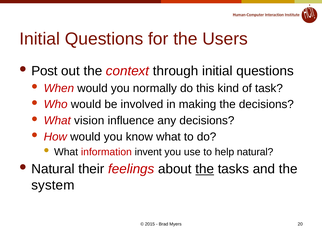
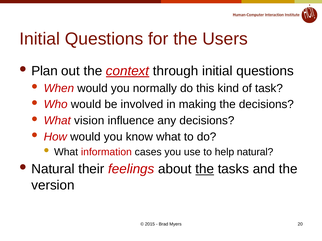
Post: Post -> Plan
context underline: none -> present
invent: invent -> cases
system: system -> version
